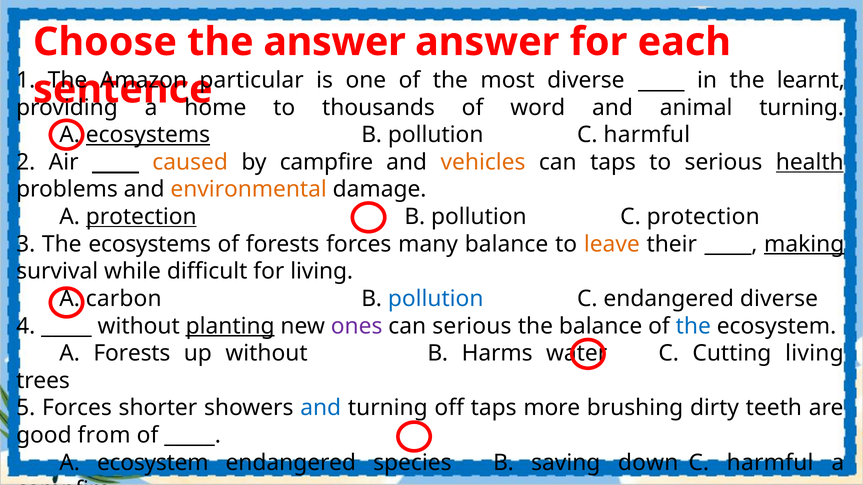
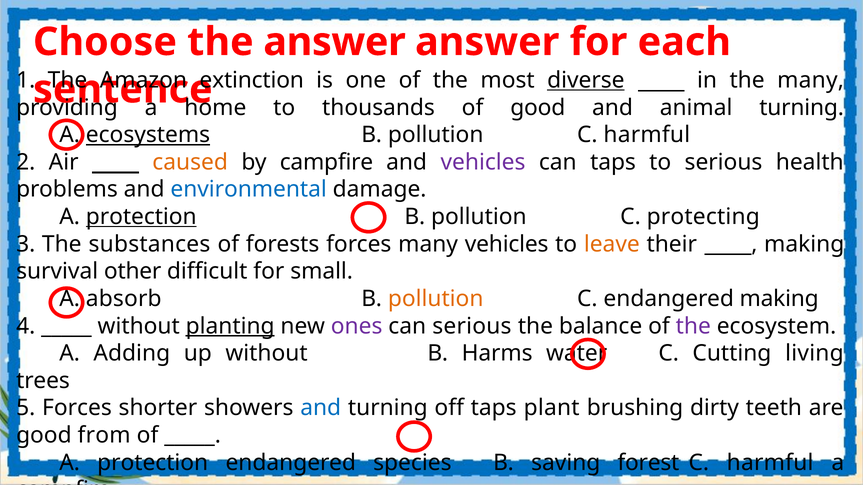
particular: particular -> extinction
diverse at (586, 80) underline: none -> present
the learnt: learnt -> many
of word: word -> good
vehicles at (483, 162) colour: orange -> purple
health underline: present -> none
environmental colour: orange -> blue
C protection: protection -> protecting
The ecosystems: ecosystems -> substances
many balance: balance -> vehicles
making at (804, 244) underline: present -> none
while: while -> other
for living: living -> small
carbon: carbon -> absorb
pollution at (436, 299) colour: blue -> orange
endangered diverse: diverse -> making
the at (693, 326) colour: blue -> purple
A Forests: Forests -> Adding
more: more -> plant
ecosystem at (153, 463): ecosystem -> protection
down: down -> forest
